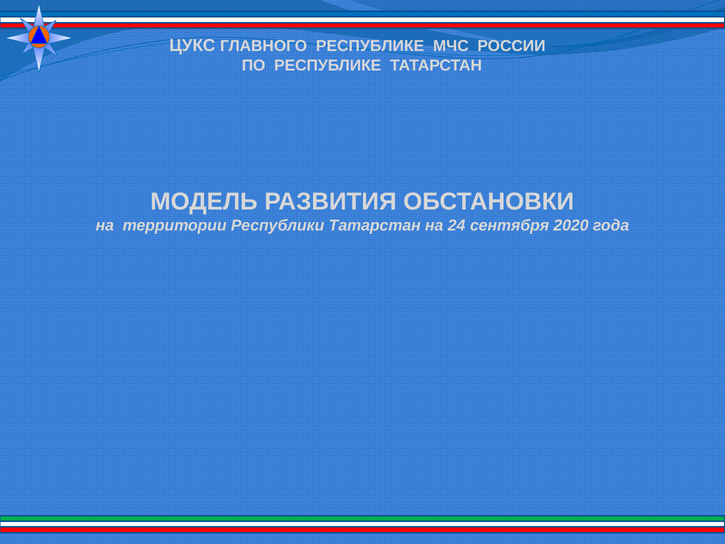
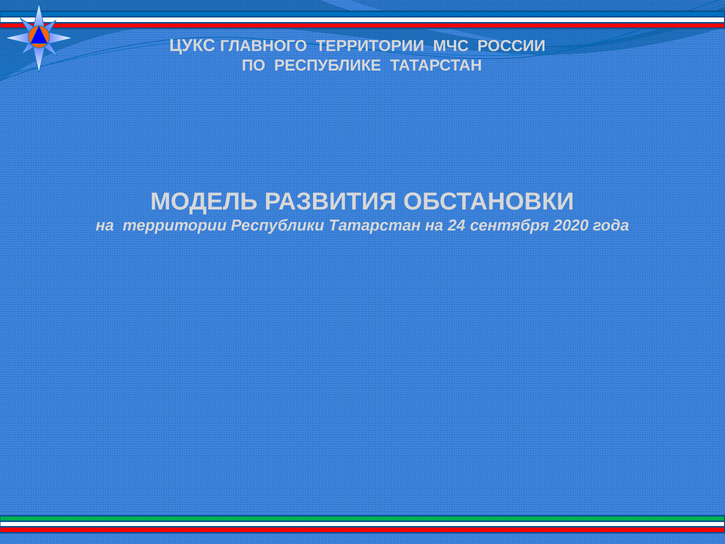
ГЛАВНОГО РЕСПУБЛИКЕ: РЕСПУБЛИКЕ -> ТЕРРИТОРИИ
